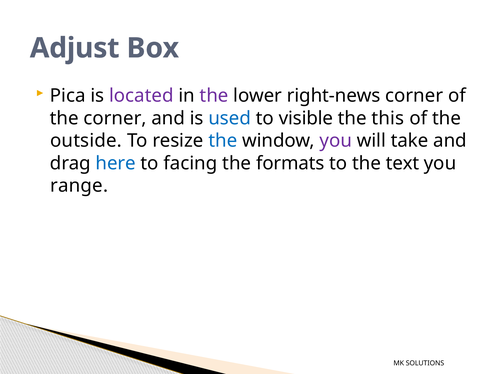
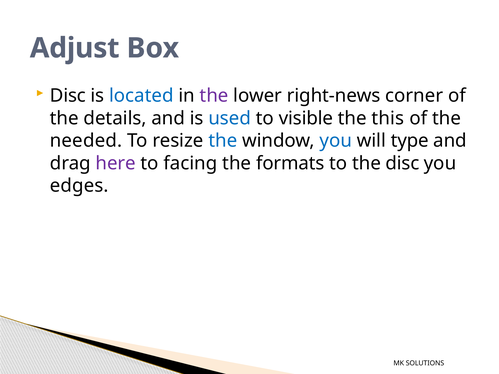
Pica at (68, 96): Pica -> Disc
located colour: purple -> blue
the corner: corner -> details
outside: outside -> needed
you at (336, 141) colour: purple -> blue
take: take -> type
here colour: blue -> purple
the text: text -> disc
range: range -> edges
